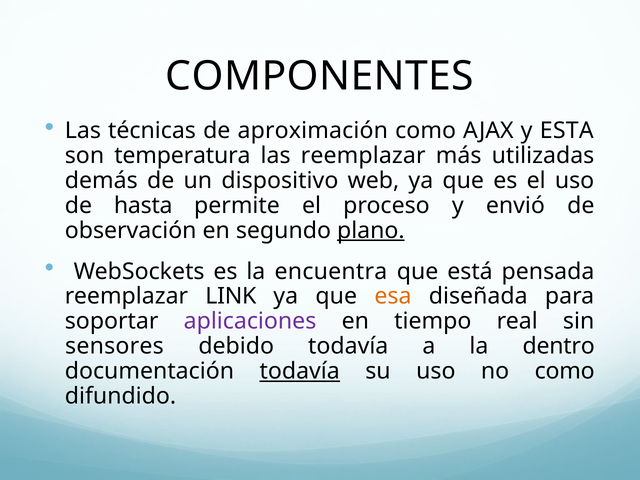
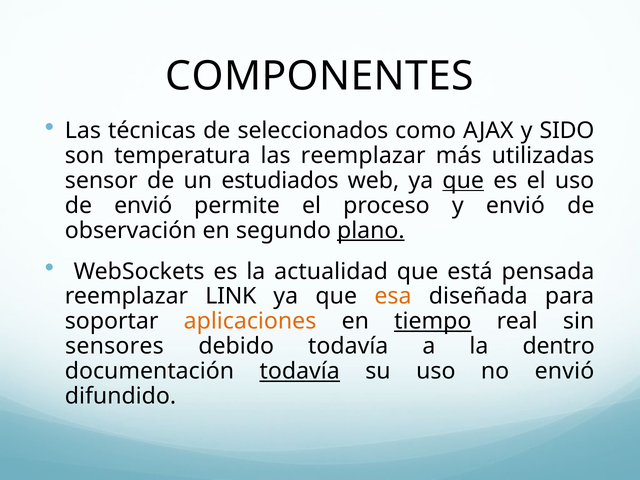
aproximación: aproximación -> seleccionados
ESTA: ESTA -> SIDO
demás: demás -> sensor
dispositivo: dispositivo -> estudiados
que at (463, 181) underline: none -> present
de hasta: hasta -> envió
encuentra: encuentra -> actualidad
aplicaciones colour: purple -> orange
tiempo underline: none -> present
no como: como -> envió
